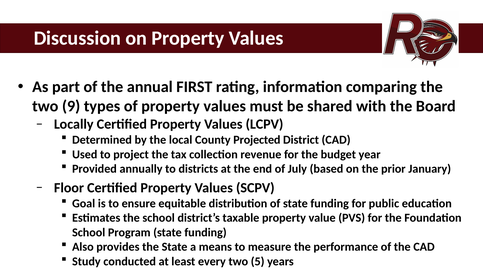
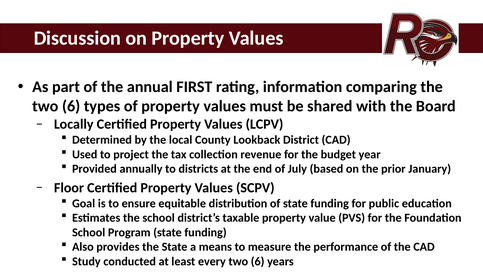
9 at (71, 106): 9 -> 6
Projected: Projected -> Lookback
every two 5: 5 -> 6
